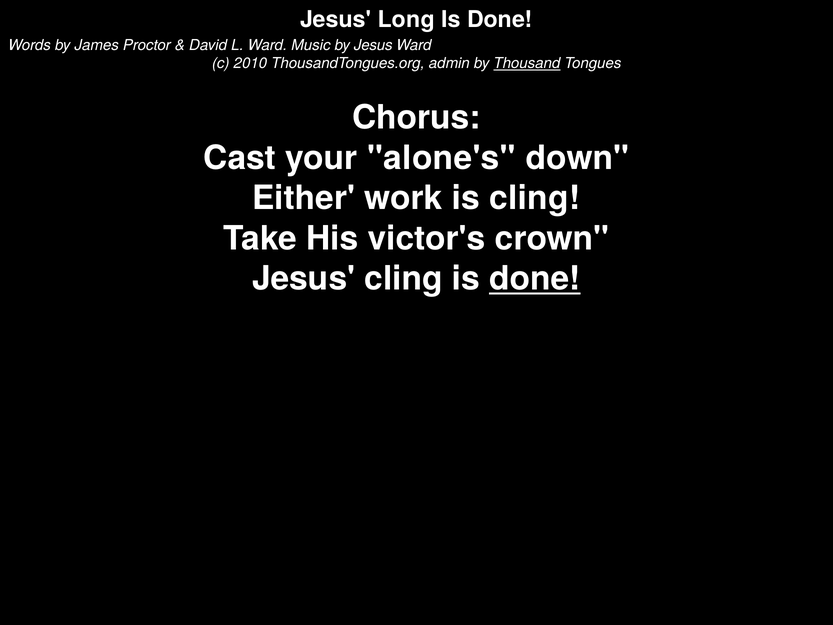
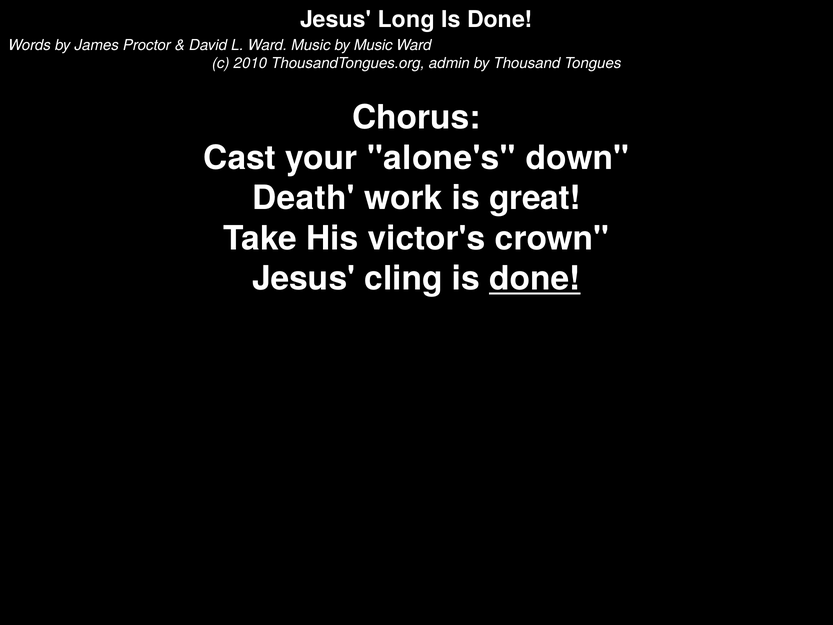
by Jesus: Jesus -> Music
Thousand underline: present -> none
Either: Either -> Death
is cling: cling -> great
